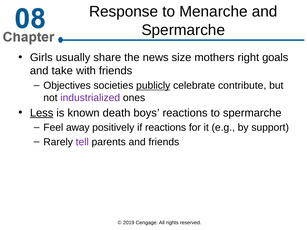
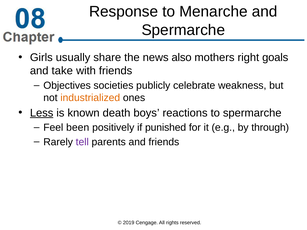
size: size -> also
publicly underline: present -> none
contribute: contribute -> weakness
industrialized colour: purple -> orange
away: away -> been
if reactions: reactions -> punished
support: support -> through
